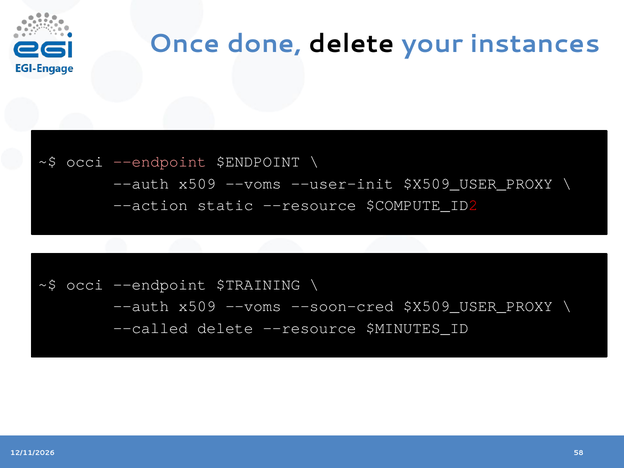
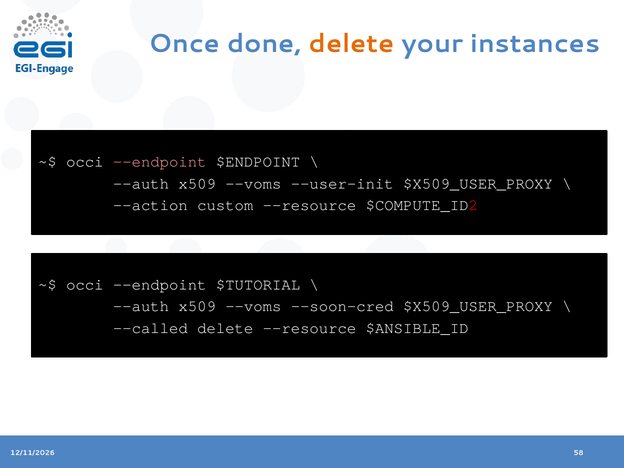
delete at (352, 44) colour: black -> orange
static: static -> custom
$TRAINING: $TRAINING -> $TUTORIAL
$MINUTES_ID: $MINUTES_ID -> $ANSIBLE_ID
